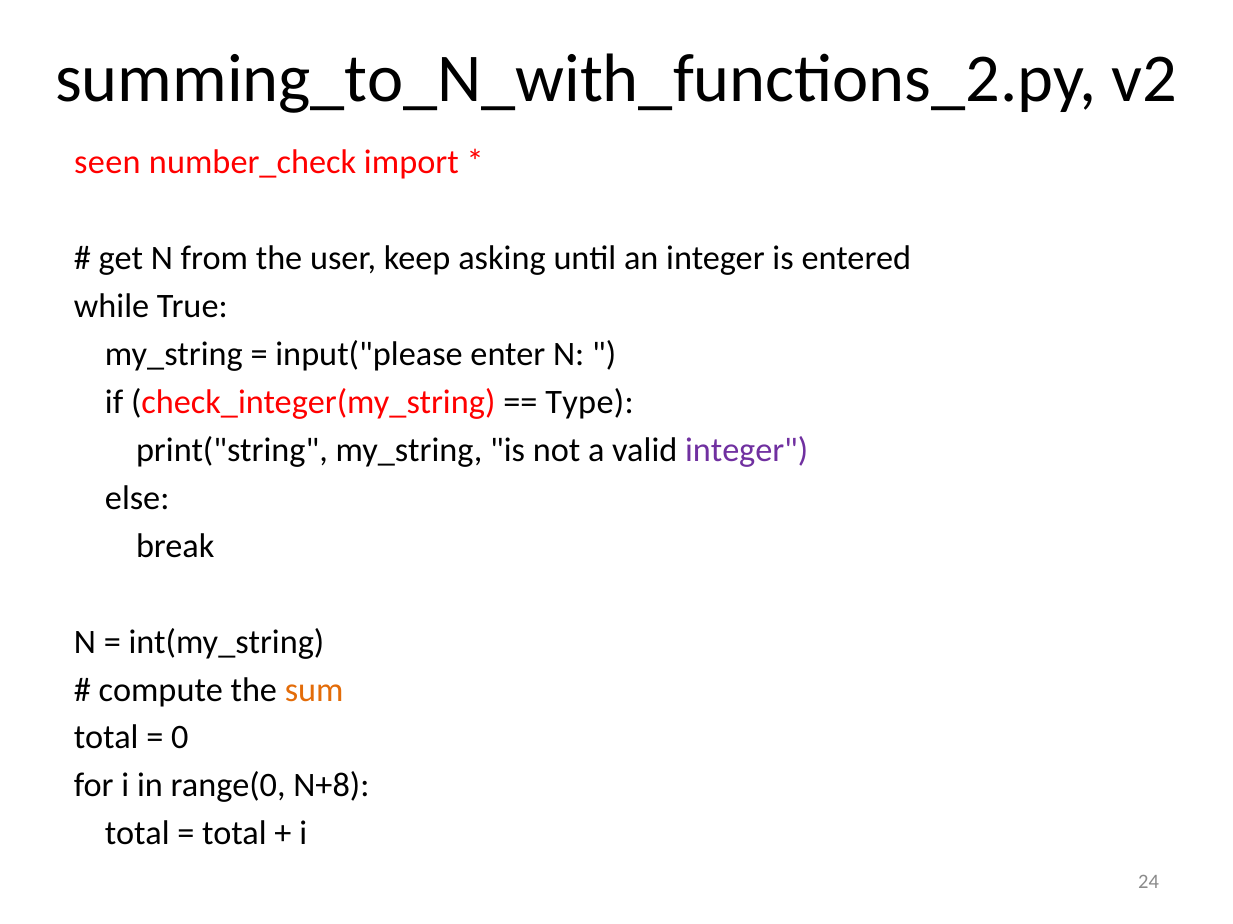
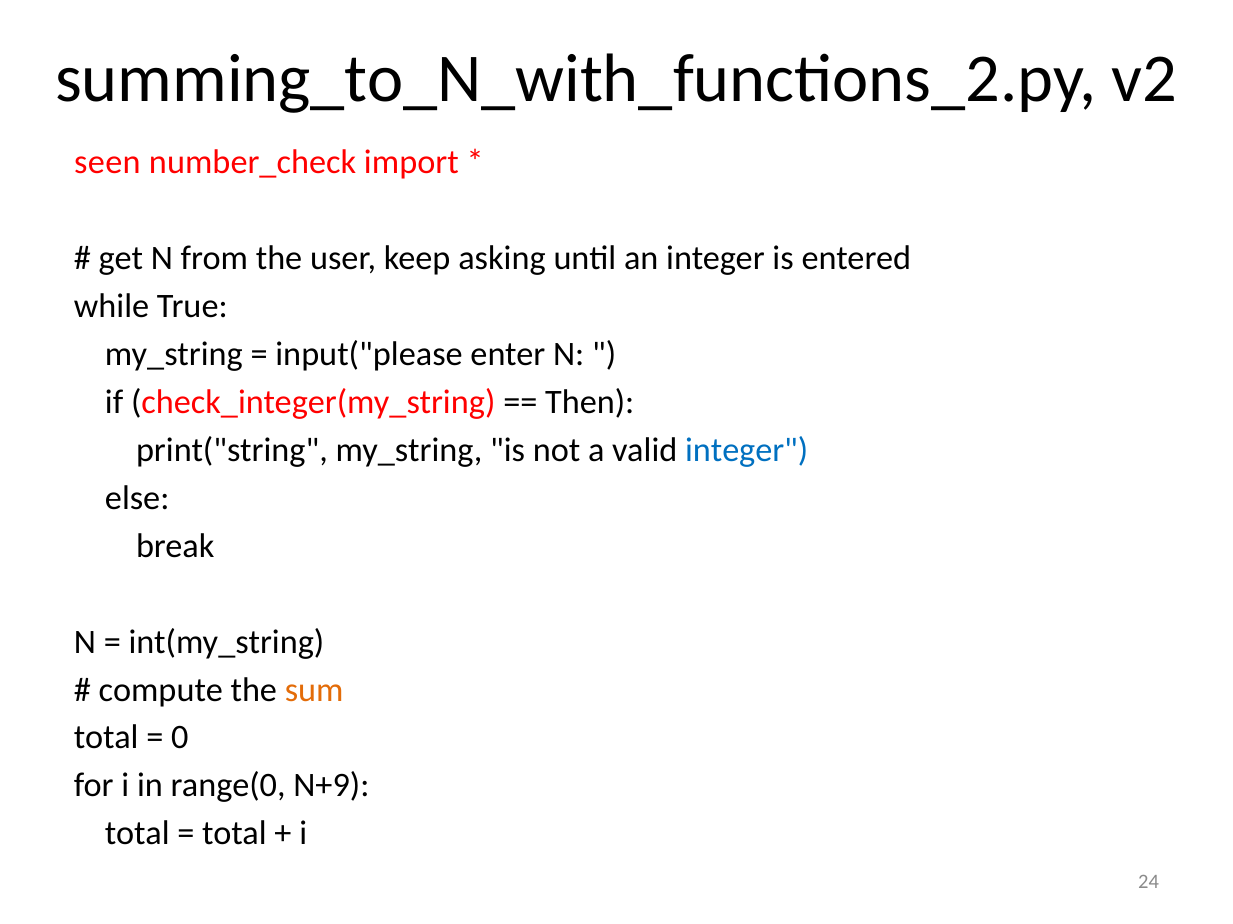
Type: Type -> Then
integer at (747, 450) colour: purple -> blue
N+8: N+8 -> N+9
